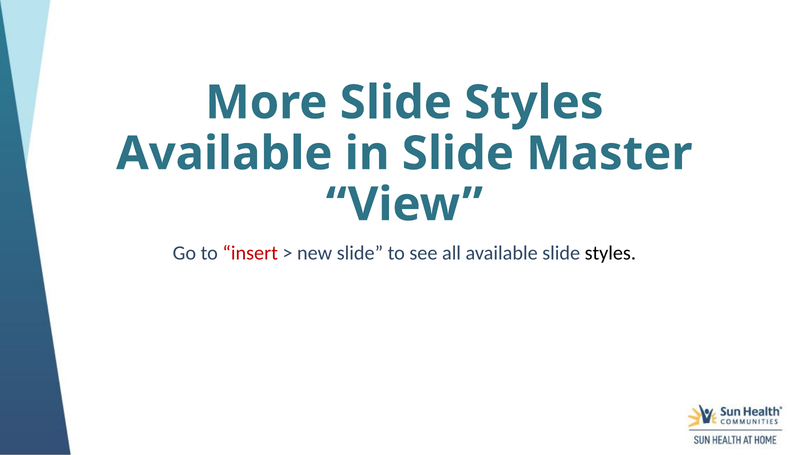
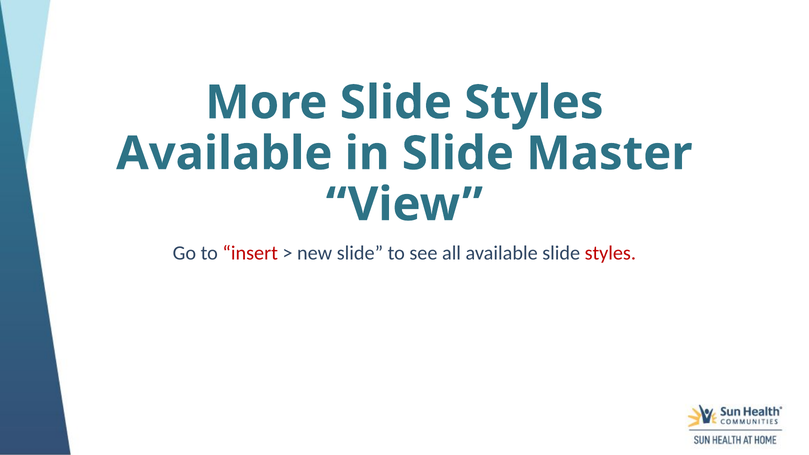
styles at (610, 253) colour: black -> red
